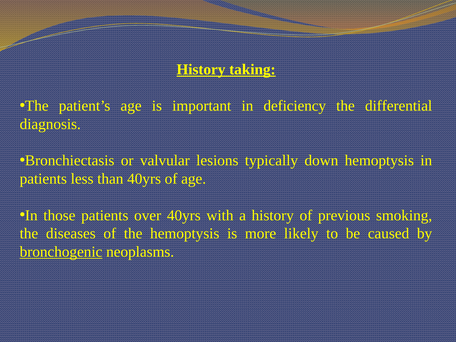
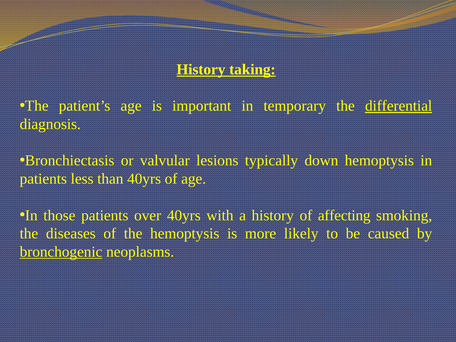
deficiency: deficiency -> temporary
differential underline: none -> present
previous: previous -> affecting
